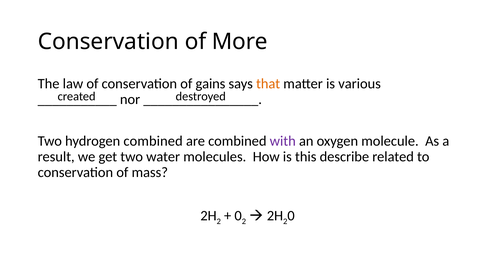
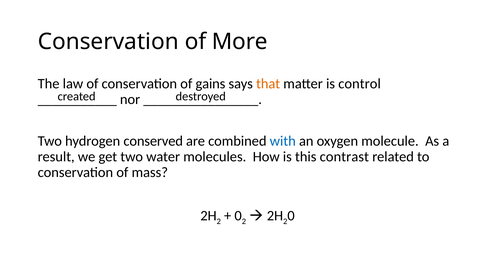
various: various -> control
hydrogen combined: combined -> conserved
with colour: purple -> blue
describe: describe -> contrast
